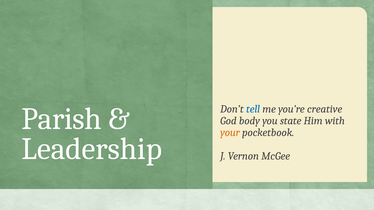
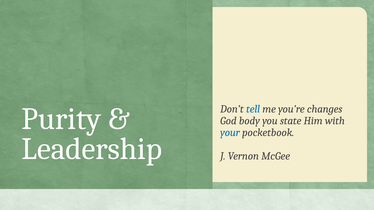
creative: creative -> changes
Parish: Parish -> Purity
your colour: orange -> blue
